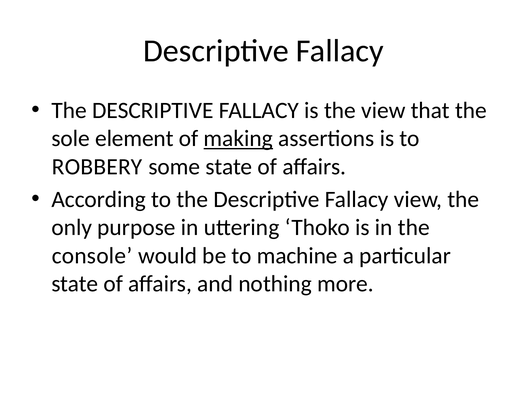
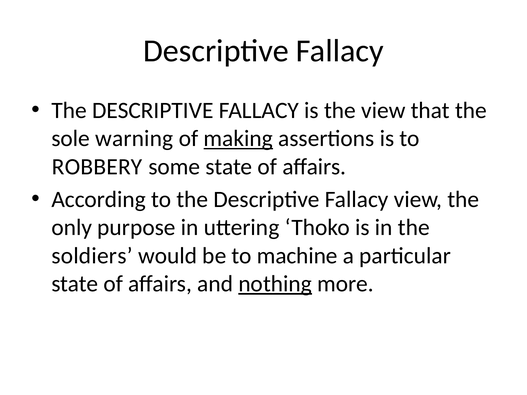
element: element -> warning
console: console -> soldiers
nothing underline: none -> present
